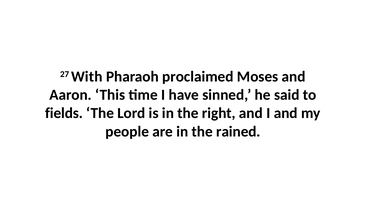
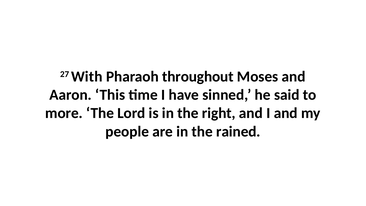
proclaimed: proclaimed -> throughout
fields: fields -> more
